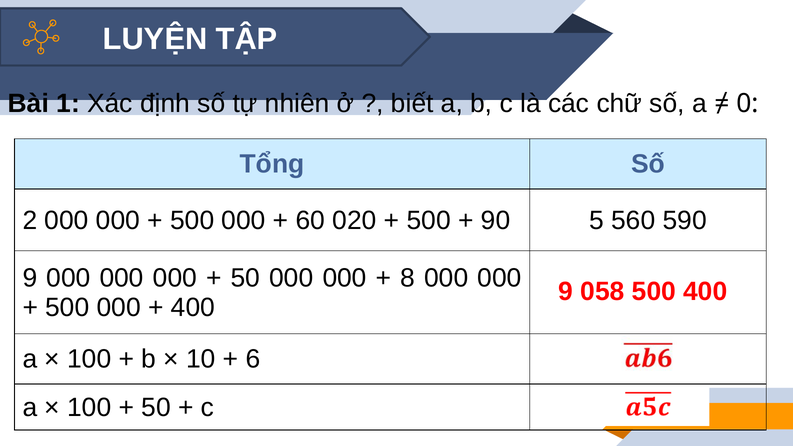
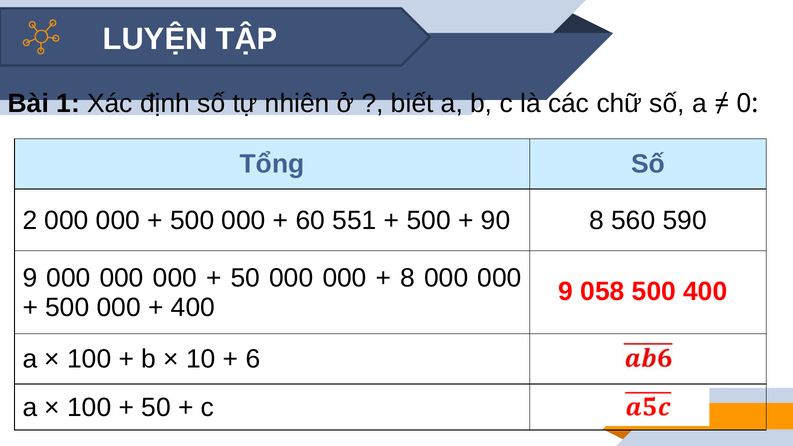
020: 020 -> 551
90 5: 5 -> 8
